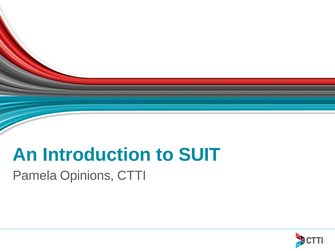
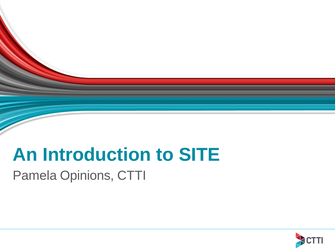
SUIT: SUIT -> SITE
